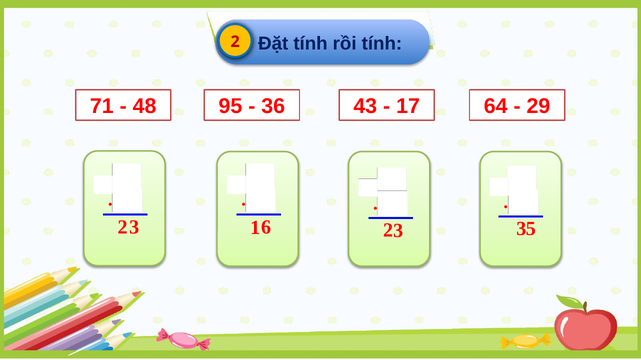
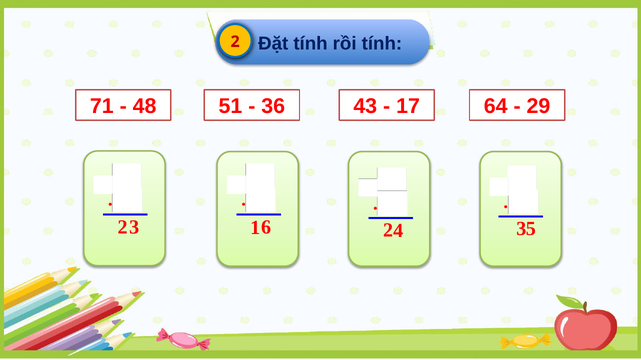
95: 95 -> 51
1 3: 3 -> 4
